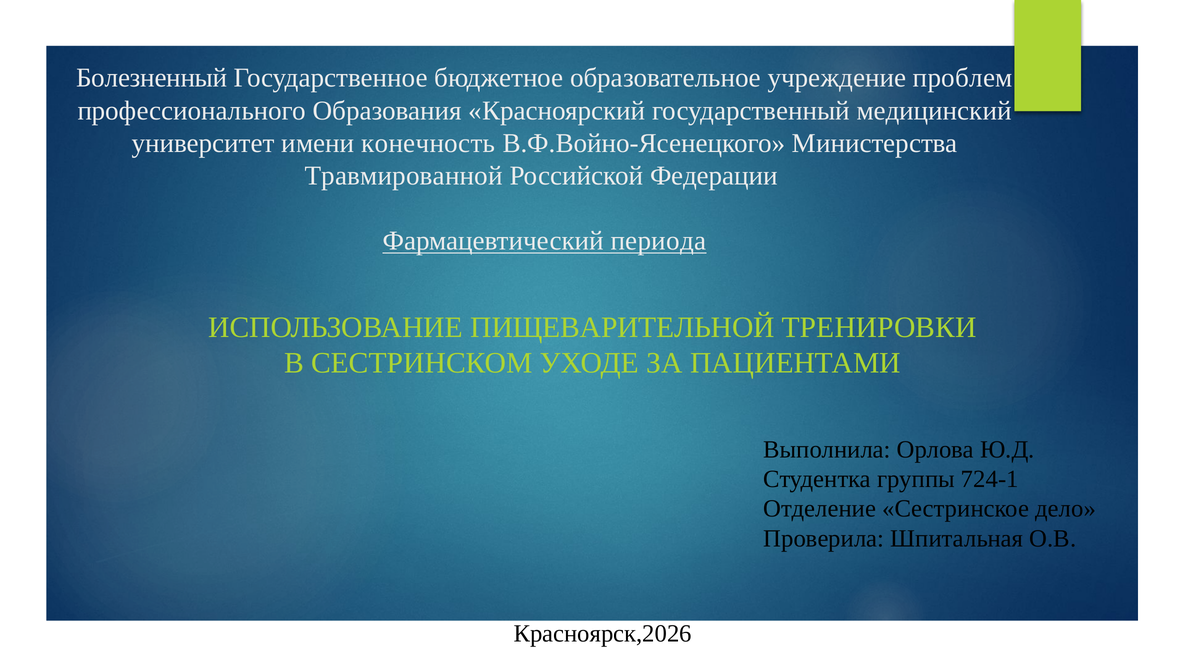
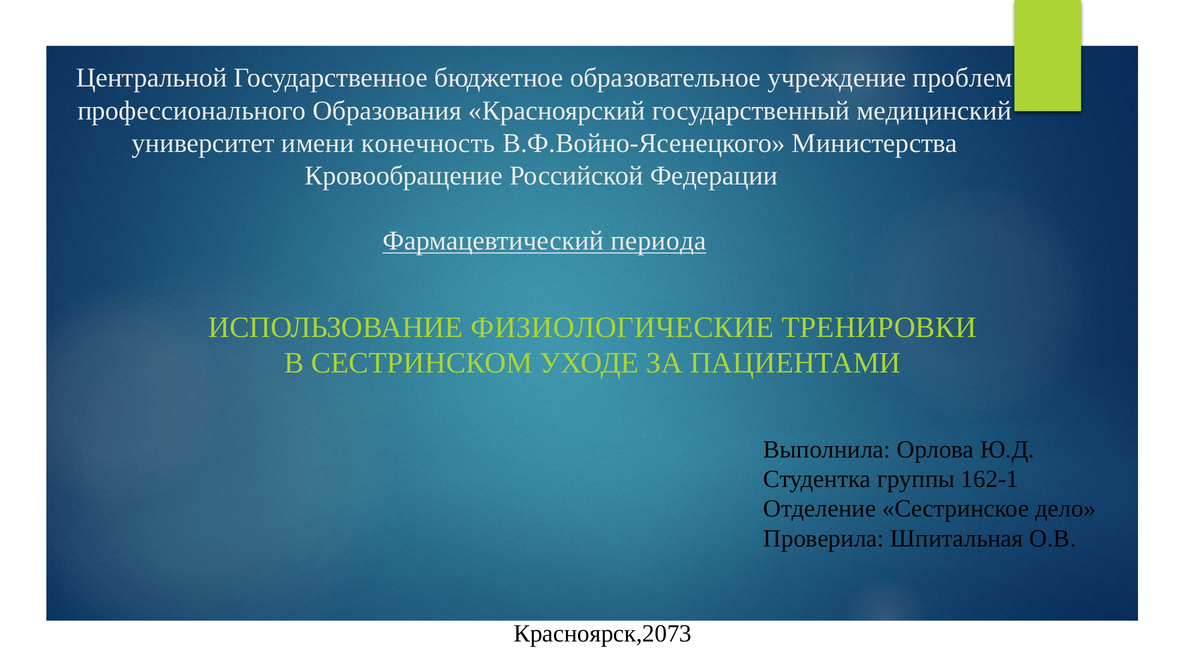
Болезненный: Болезненный -> Центральной
Травмированной: Травмированной -> Кровообращение
ПИЩЕВАРИТЕЛЬНОЙ: ПИЩЕВАРИТЕЛЬНОЙ -> ФИЗИОЛОГИЧЕСКИЕ
724-1: 724-1 -> 162-1
Красноярск,2026: Красноярск,2026 -> Красноярск,2073
